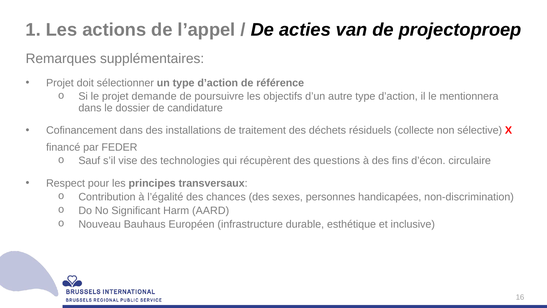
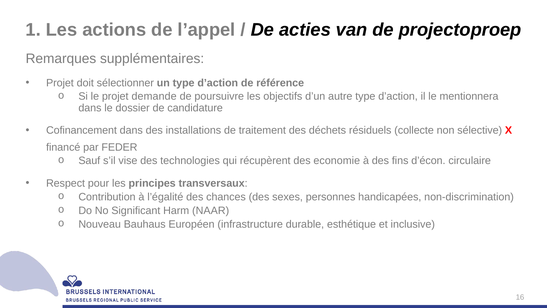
questions: questions -> economie
AARD: AARD -> NAAR
